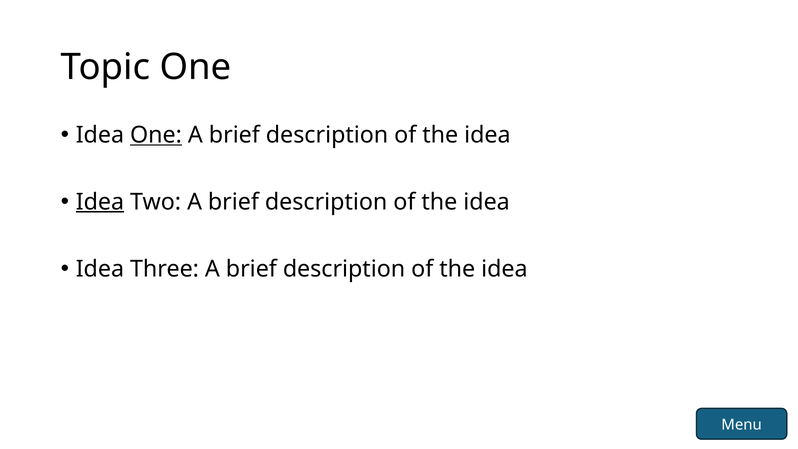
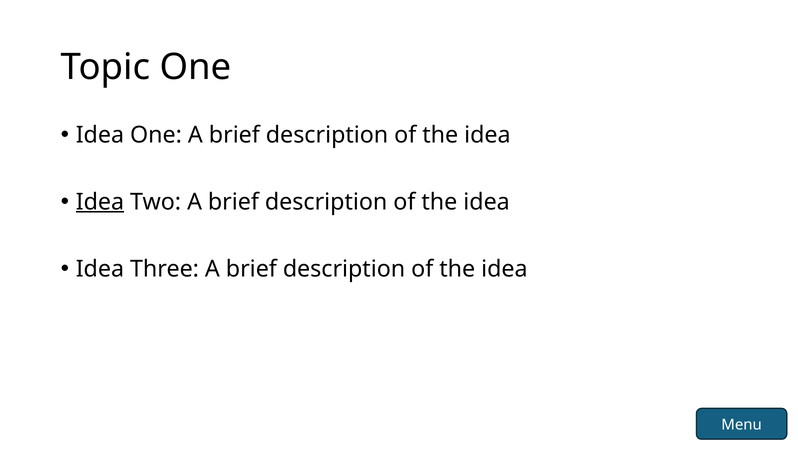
One at (156, 135) underline: present -> none
